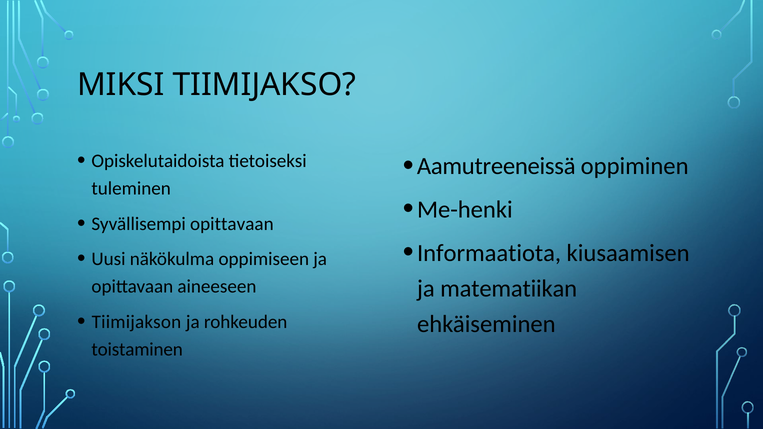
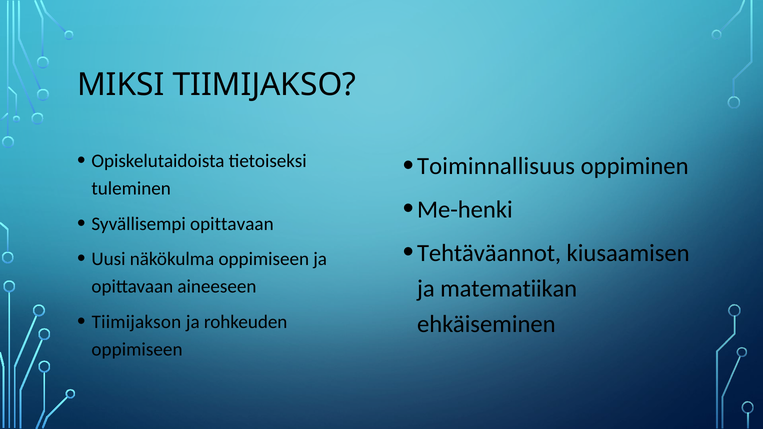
Aamutreeneissä: Aamutreeneissä -> Toiminnallisuus
Informaatiota: Informaatiota -> Tehtäväannot
toistaminen at (137, 350): toistaminen -> oppimiseen
